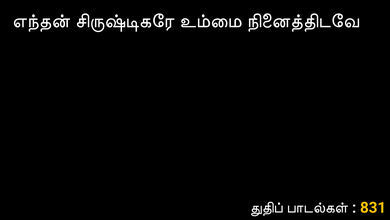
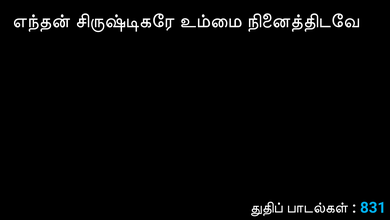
831 colour: yellow -> light blue
